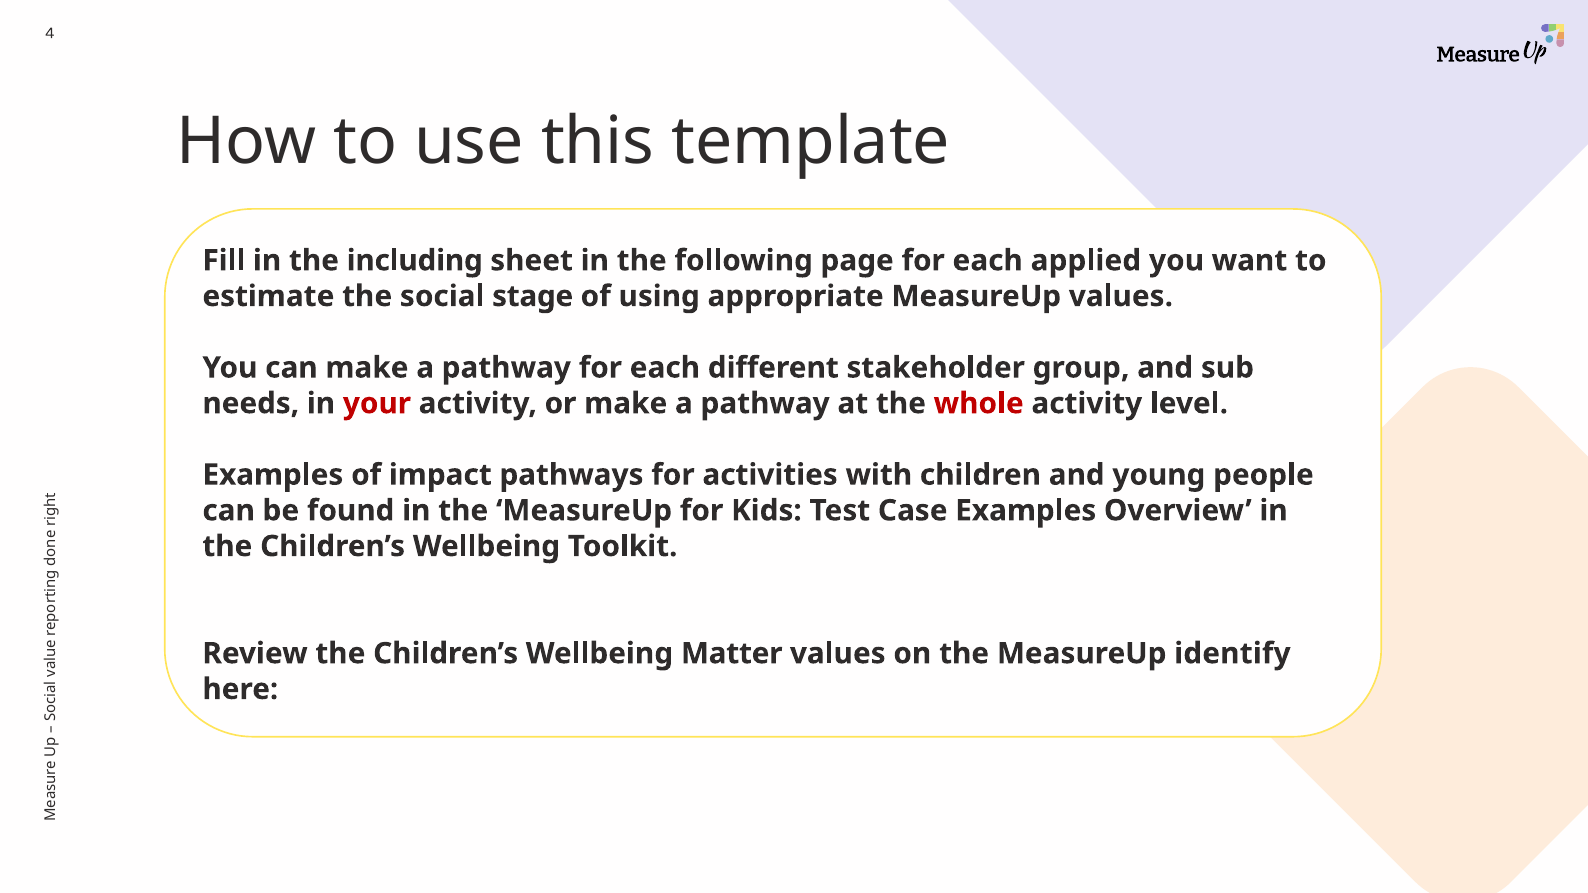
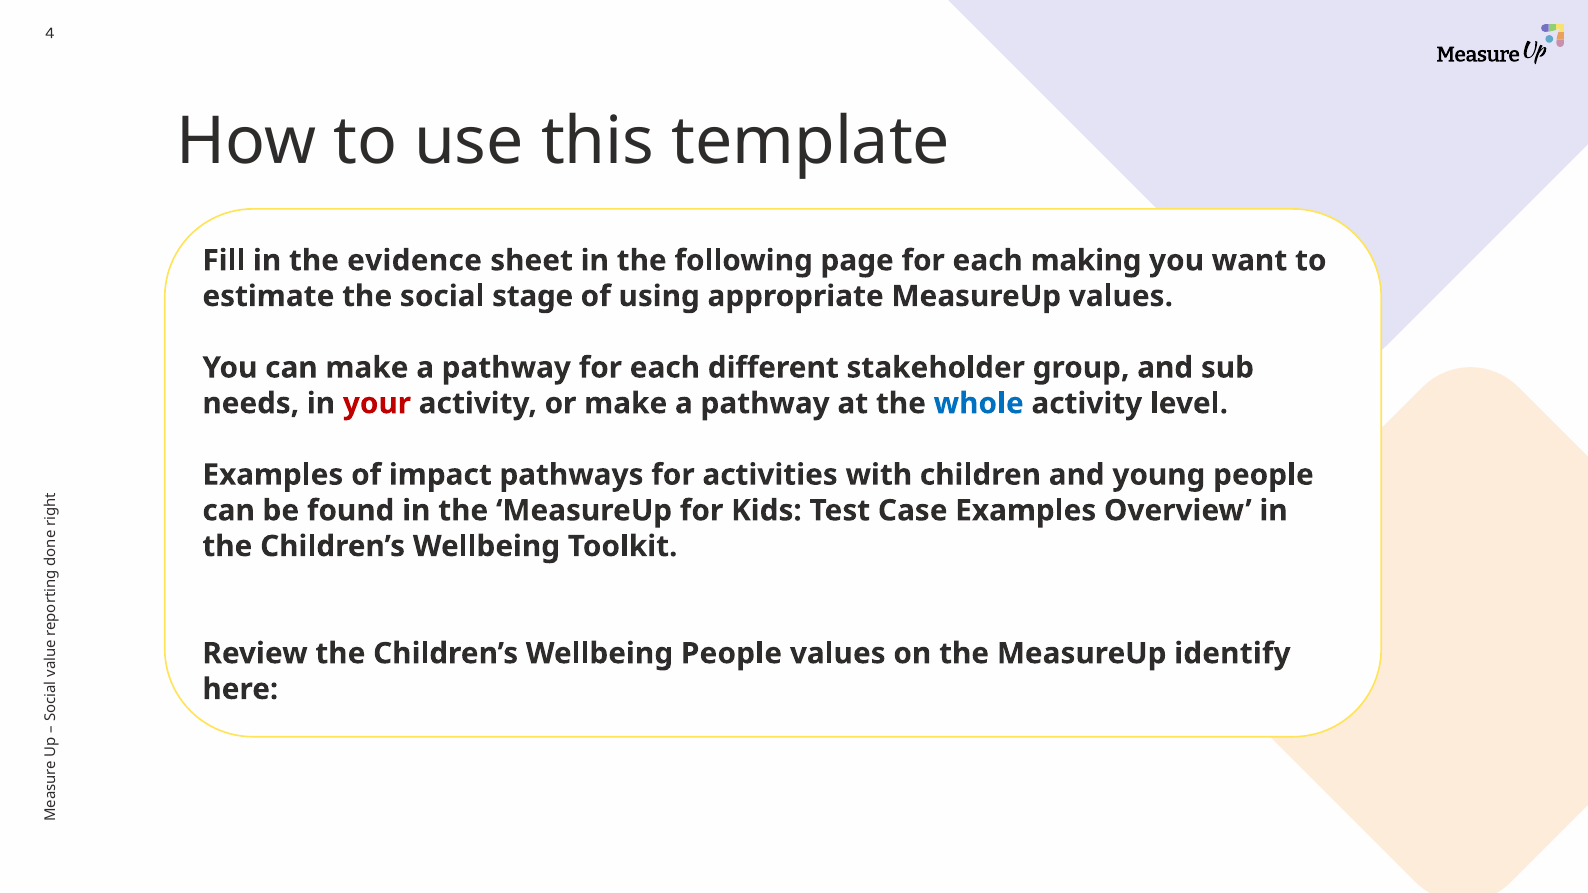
including: including -> evidence
applied: applied -> making
whole colour: red -> blue
Wellbeing Matter: Matter -> People
